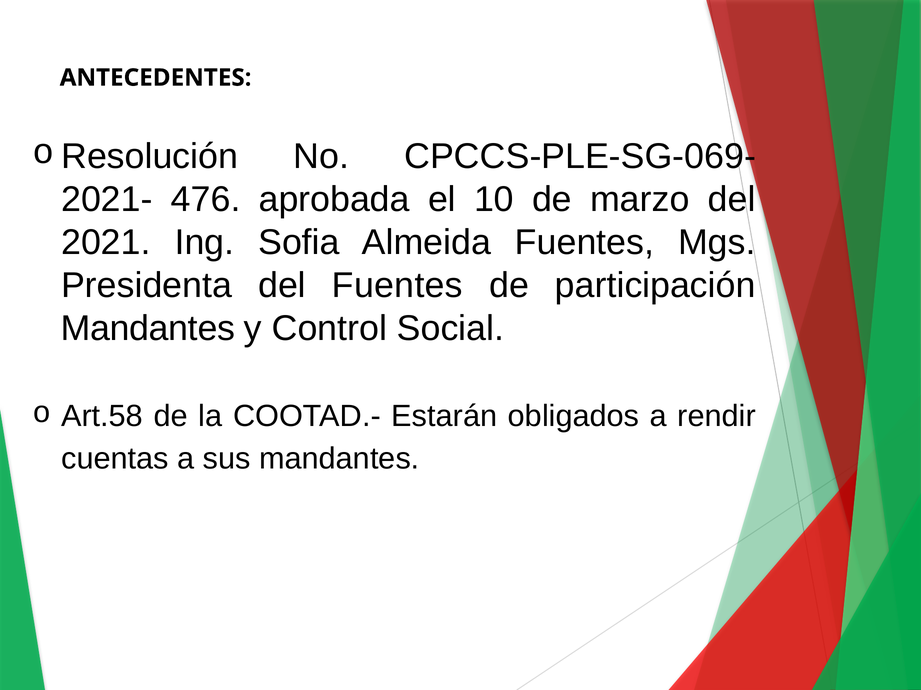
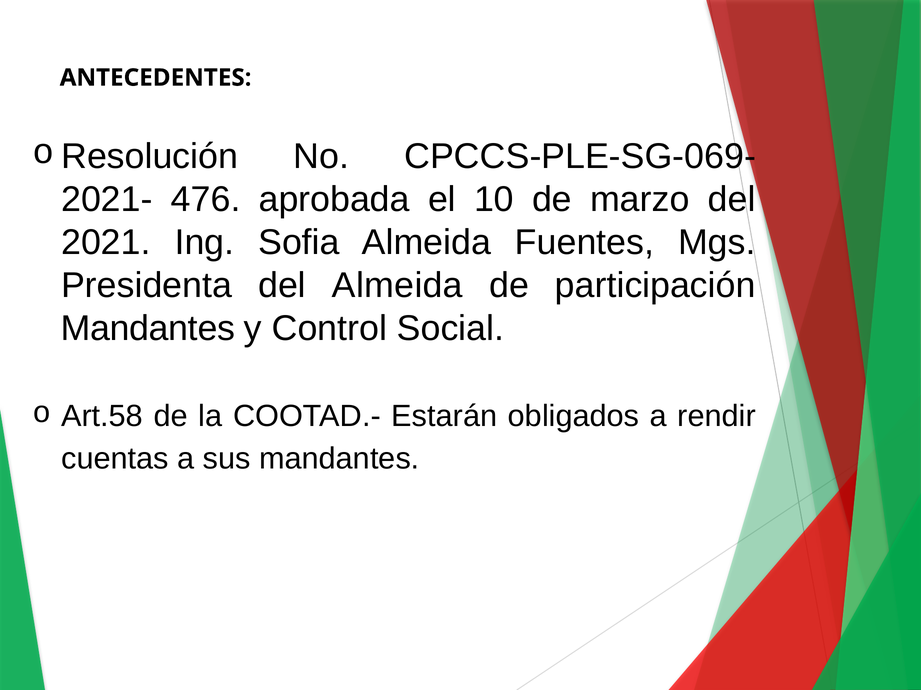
del Fuentes: Fuentes -> Almeida
